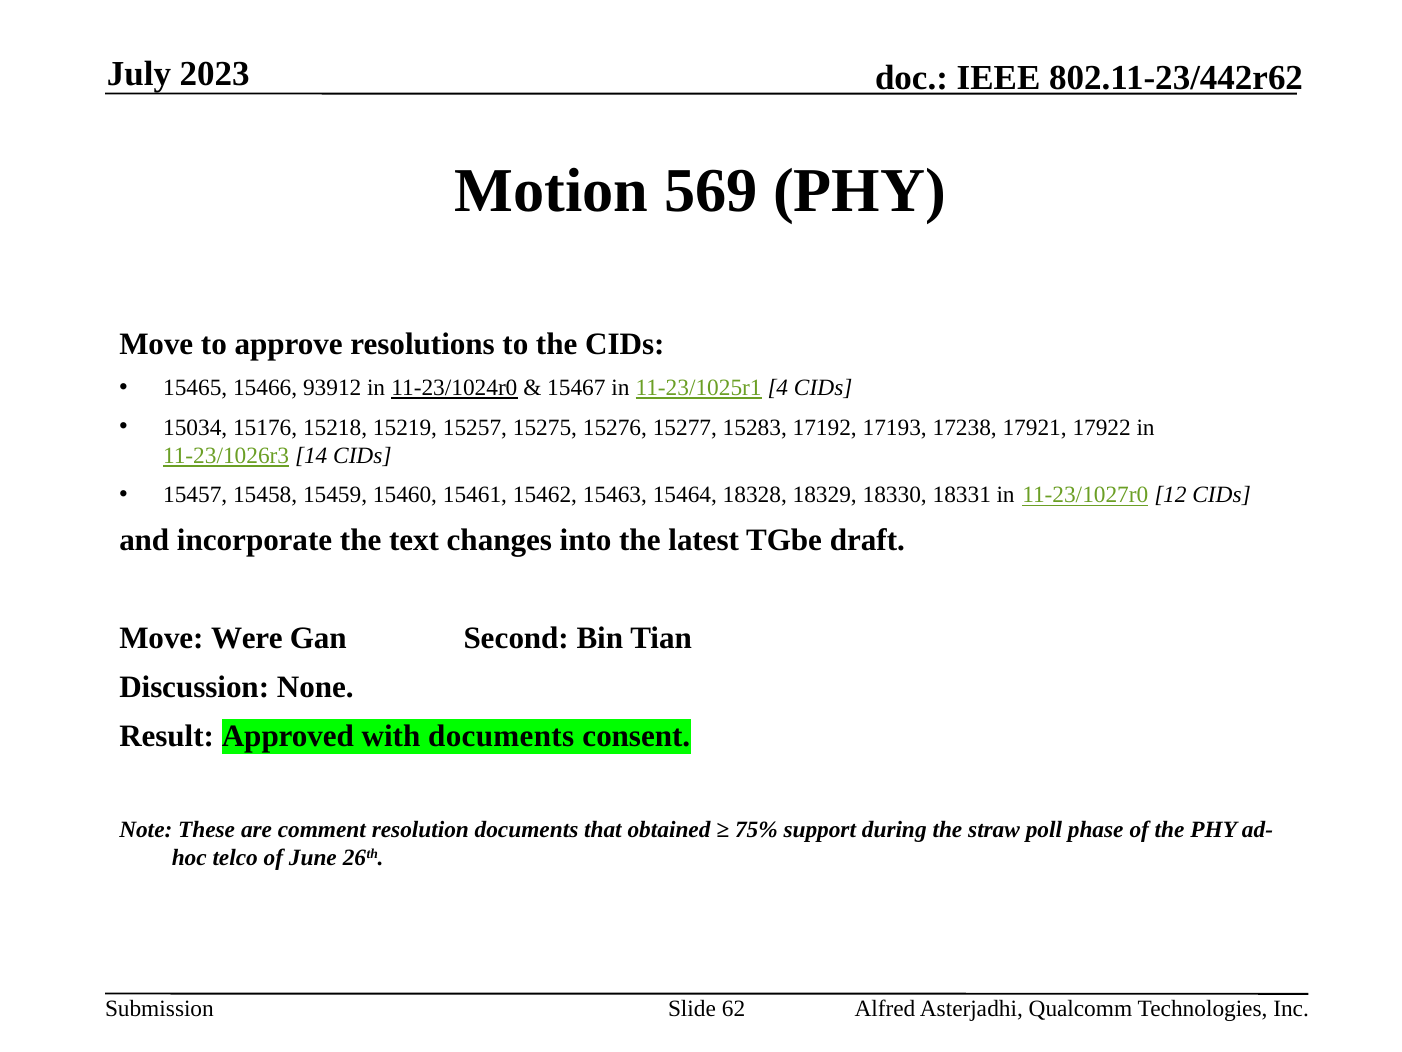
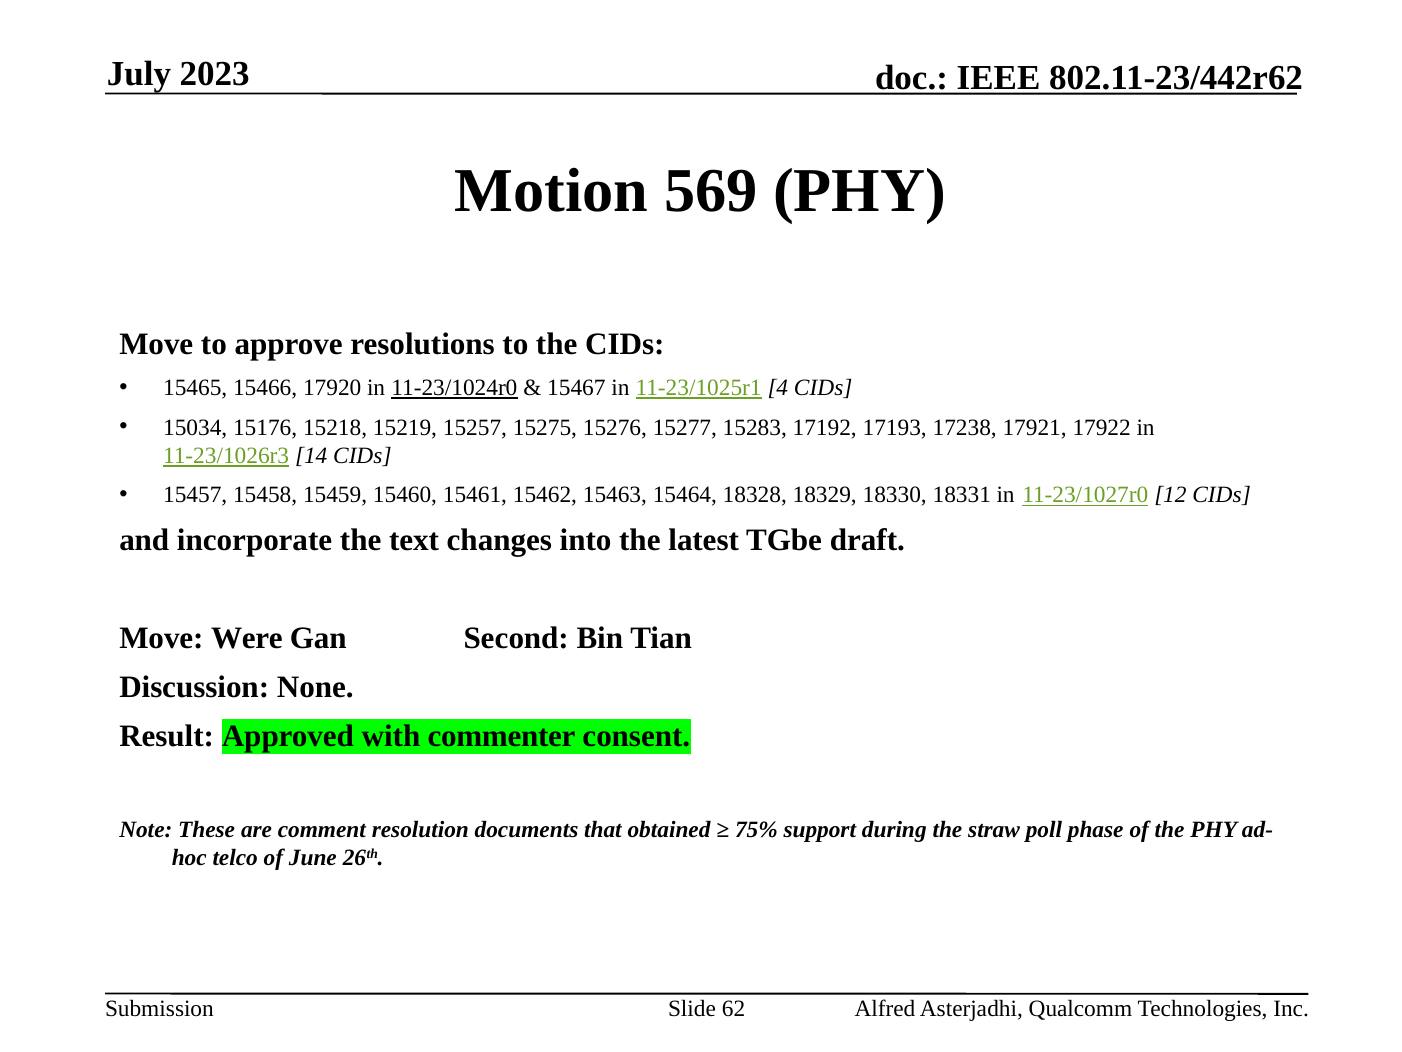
93912: 93912 -> 17920
with documents: documents -> commenter
